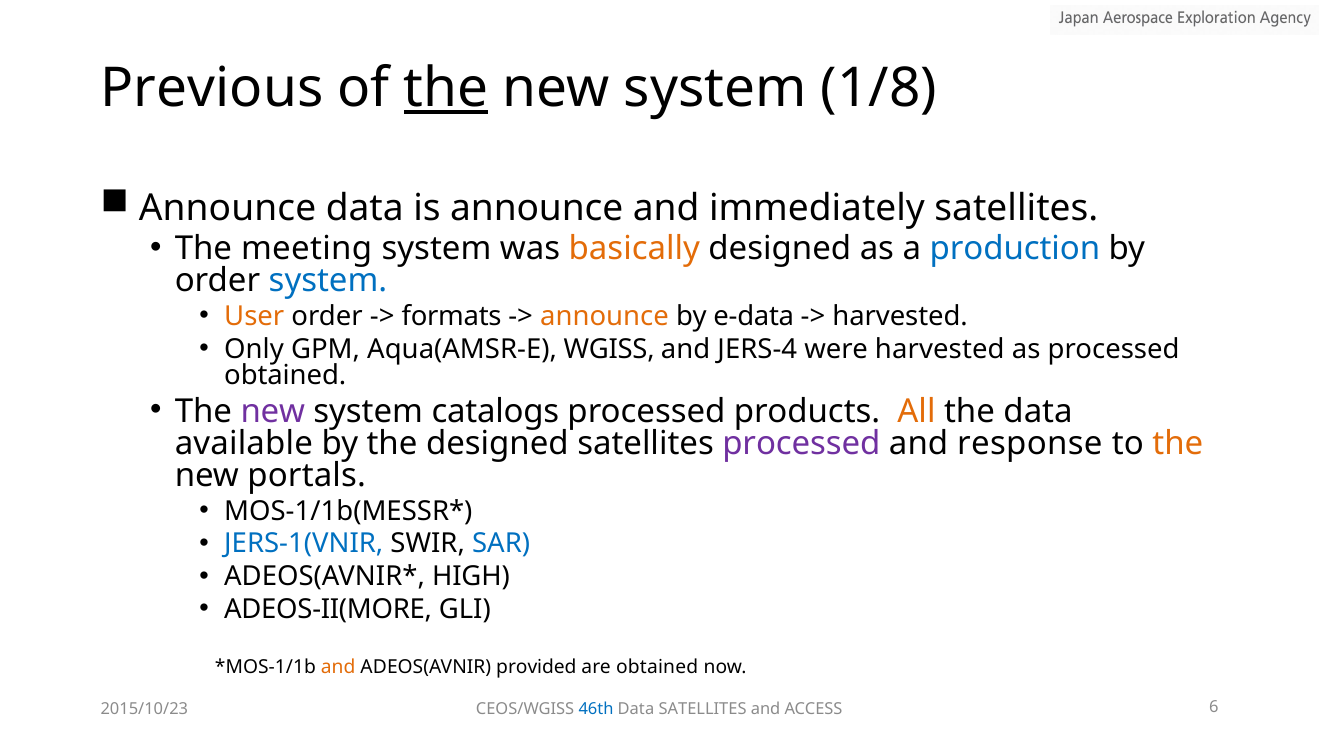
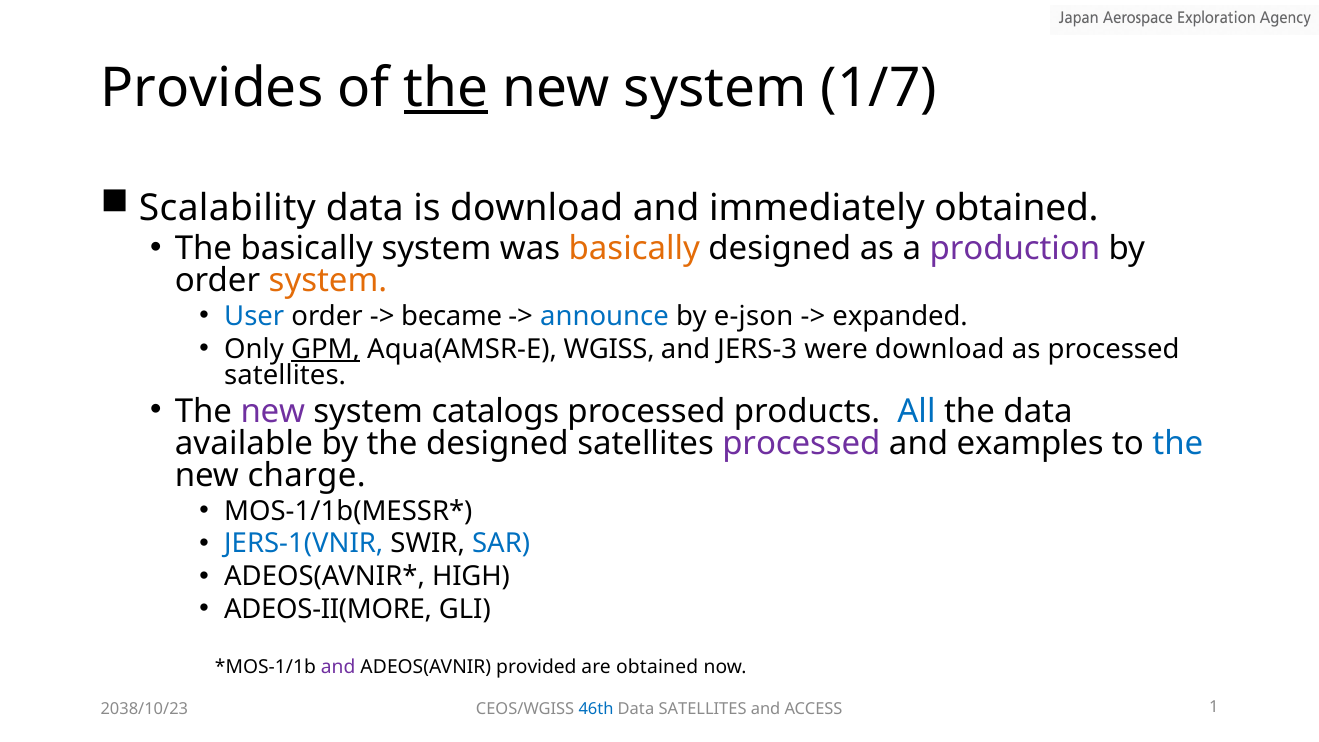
Previous: Previous -> Provides
1/8: 1/8 -> 1/7
Announce at (227, 208): Announce -> Scalability
is announce: announce -> download
immediately satellites: satellites -> obtained
The meeting: meeting -> basically
production colour: blue -> purple
system at (328, 280) colour: blue -> orange
User colour: orange -> blue
formats: formats -> became
announce at (605, 316) colour: orange -> blue
e-data: e-data -> e-json
harvested at (900, 316): harvested -> expanded
GPM underline: none -> present
JERS-4: JERS-4 -> JERS-3
were harvested: harvested -> download
obtained at (285, 376): obtained -> satellites
All colour: orange -> blue
response: response -> examples
the at (1178, 443) colour: orange -> blue
portals: portals -> charge
and at (338, 667) colour: orange -> purple
2015/10/23: 2015/10/23 -> 2038/10/23
6: 6 -> 1
